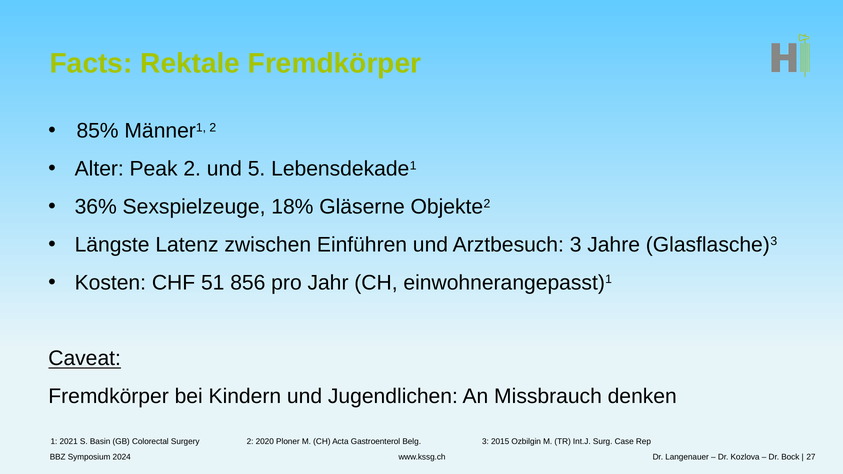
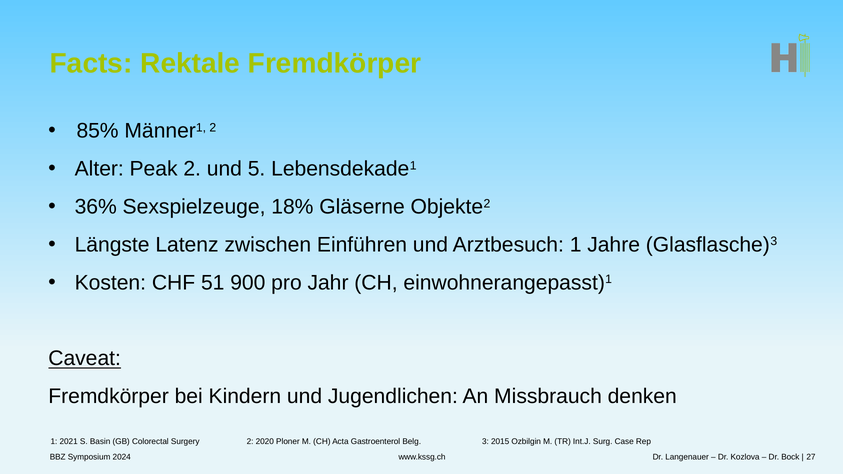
Arztbesuch 3: 3 -> 1
856: 856 -> 900
